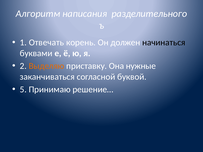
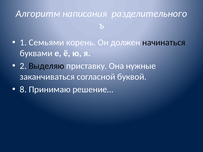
Отвечать: Отвечать -> Семьями
Выделяю colour: orange -> black
5: 5 -> 8
